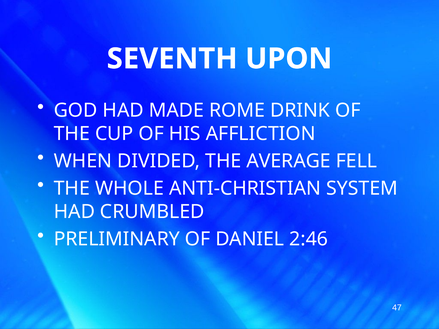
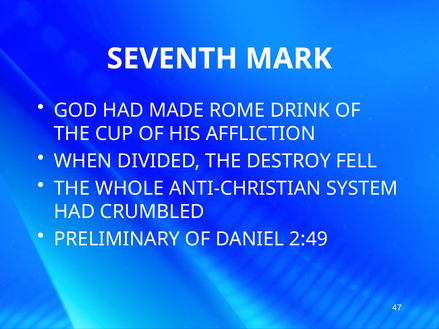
UPON: UPON -> MARK
AVERAGE: AVERAGE -> DESTROY
2:46: 2:46 -> 2:49
